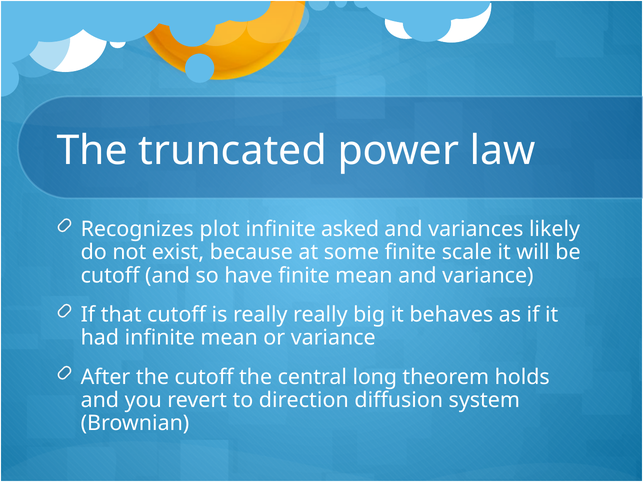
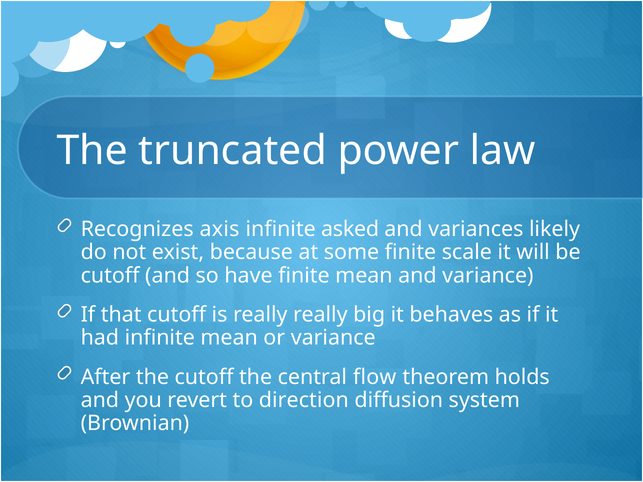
plot: plot -> axis
long: long -> flow
